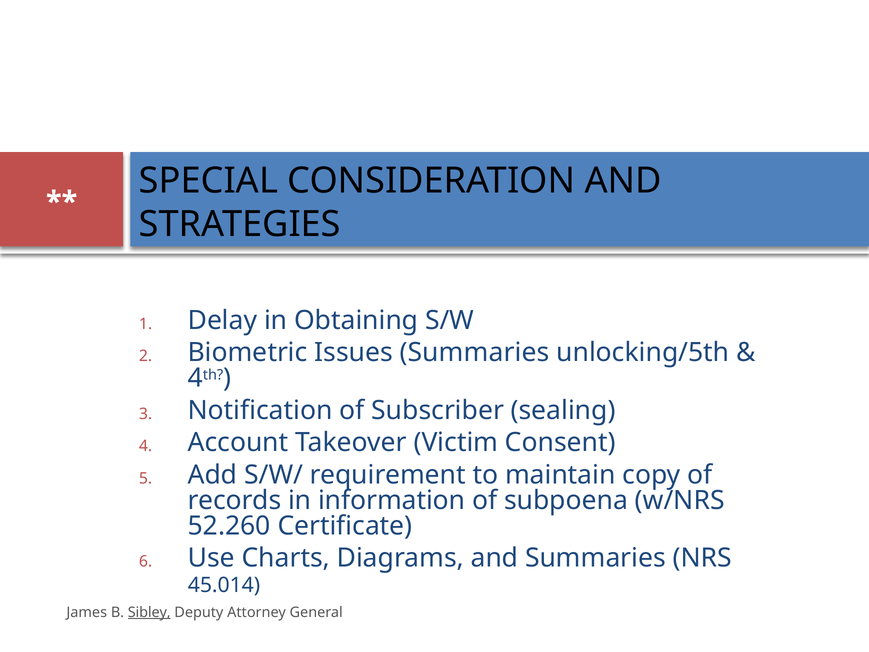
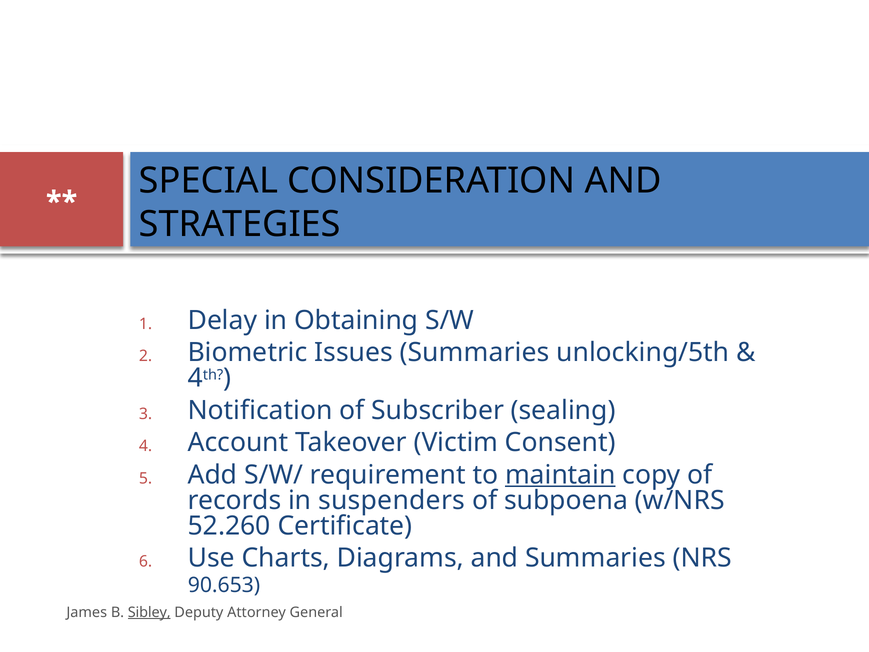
maintain underline: none -> present
information: information -> suspenders
45.014: 45.014 -> 90.653
